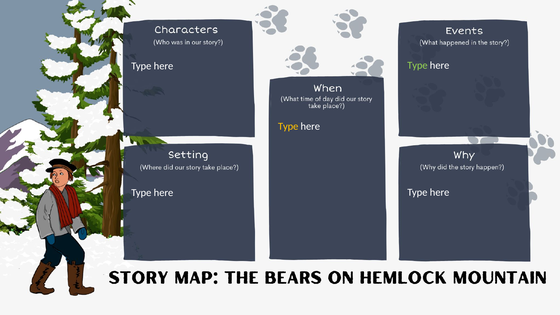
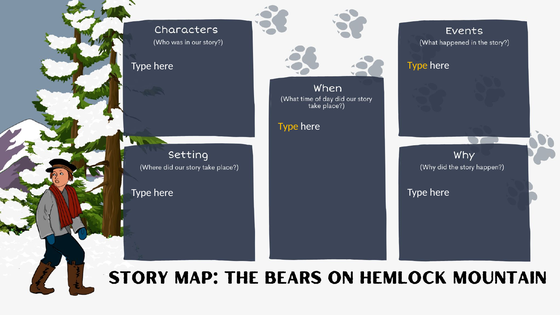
Type at (417, 65) colour: light green -> yellow
